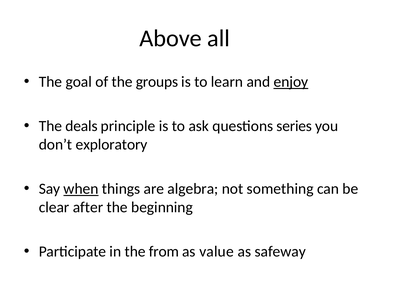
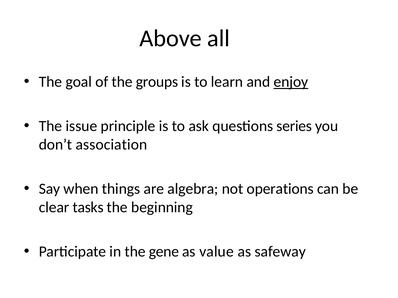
deals: deals -> issue
exploratory: exploratory -> association
when underline: present -> none
something: something -> operations
after: after -> tasks
from: from -> gene
